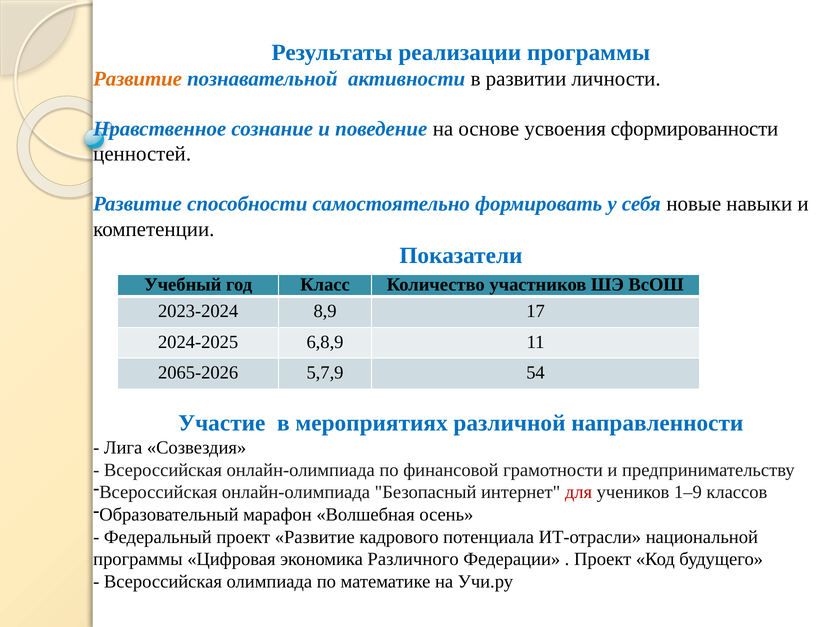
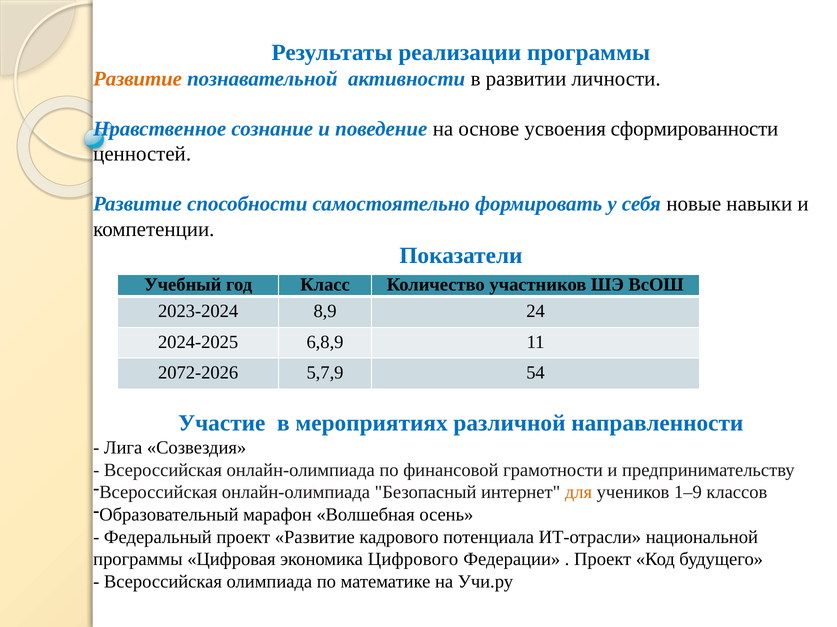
17: 17 -> 24
2065-2026: 2065-2026 -> 2072-2026
для colour: red -> orange
Различного: Различного -> Цифрового
